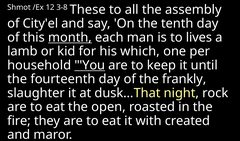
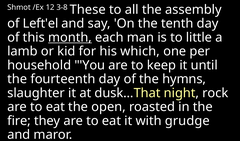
City'el: City'el -> Left'el
lives: lives -> little
You underline: present -> none
frankly: frankly -> hymns
created: created -> grudge
